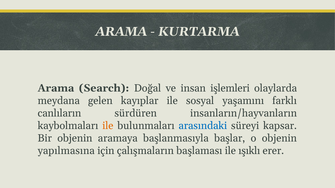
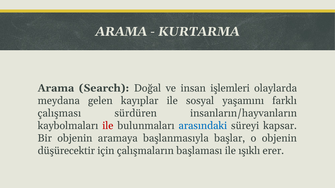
canlıların: canlıların -> çalışması
ile at (108, 126) colour: orange -> red
yapılmasına: yapılmasına -> düşürecektir
